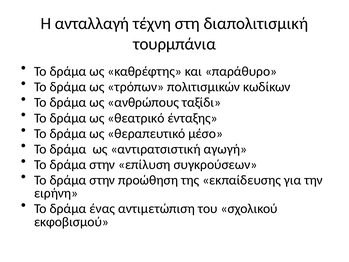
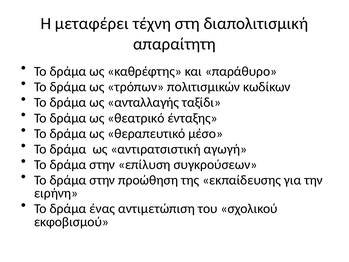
ανταλλαγή: ανταλλαγή -> μεταφέρει
τουρμπάνια: τουρμπάνια -> απαραίτητη
ανθρώπους: ανθρώπους -> ανταλλαγής
